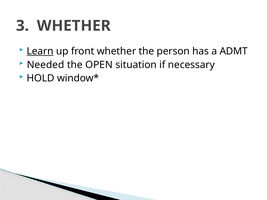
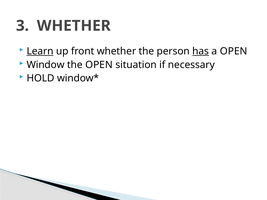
has underline: none -> present
a ADMT: ADMT -> OPEN
Needed: Needed -> Window
